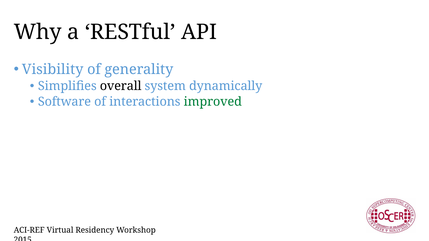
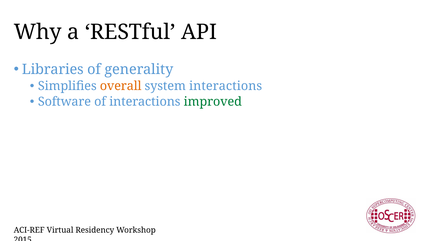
Visibility: Visibility -> Libraries
overall colour: black -> orange
system dynamically: dynamically -> interactions
